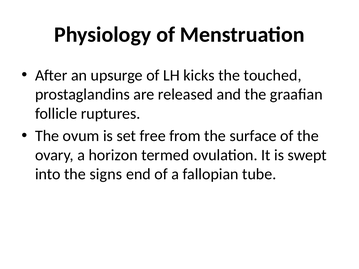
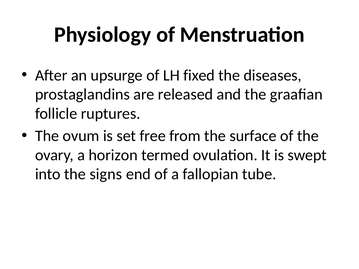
kicks: kicks -> fixed
touched: touched -> diseases
